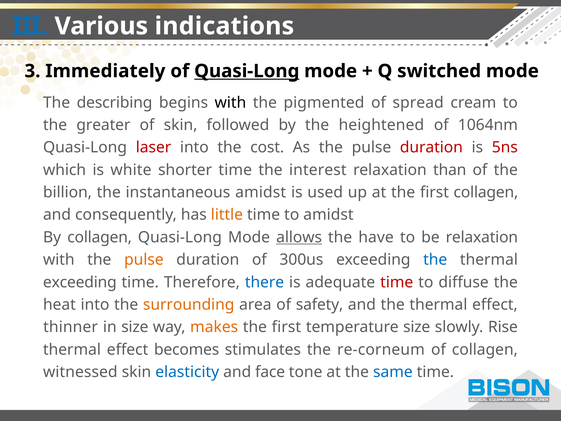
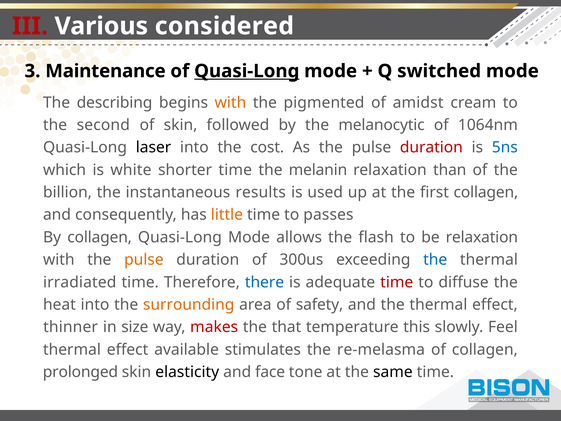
III colour: blue -> red
indications: indications -> considered
Immediately: Immediately -> Maintenance
with at (230, 103) colour: black -> orange
spread: spread -> amidst
greater: greater -> second
heightened: heightened -> melanocytic
laser colour: red -> black
5ns colour: red -> blue
interest: interest -> melanin
instantaneous amidst: amidst -> results
to amidst: amidst -> passes
allows underline: present -> none
have: have -> flash
exceeding at (80, 282): exceeding -> irradiated
makes colour: orange -> red
first at (286, 327): first -> that
temperature size: size -> this
Rise: Rise -> Feel
becomes: becomes -> available
re-corneum: re-corneum -> re-melasma
witnessed: witnessed -> prolonged
elasticity colour: blue -> black
same colour: blue -> black
